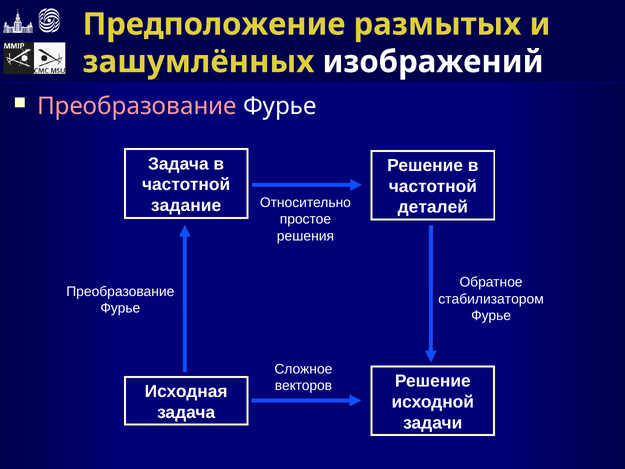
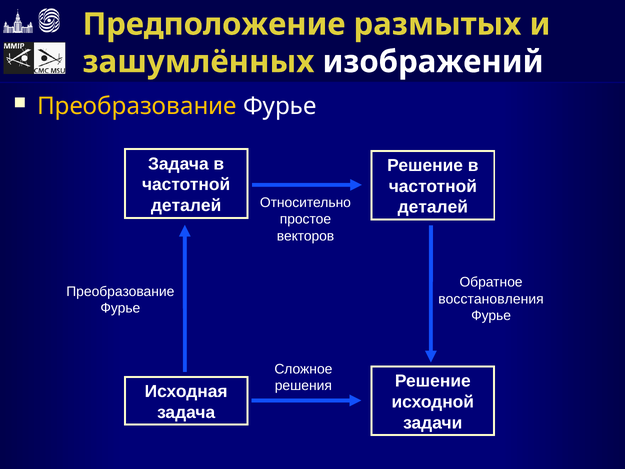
Преобразование at (137, 106) colour: pink -> yellow
задание at (186, 205): задание -> деталей
решения: решения -> векторов
стабилизатором: стабилизатором -> восстановления
векторов: векторов -> решения
